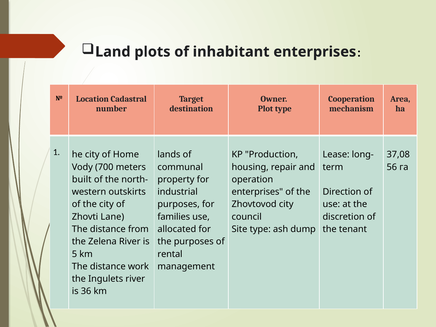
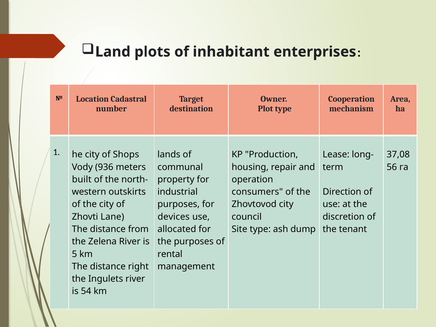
Home: Home -> Shops
700: 700 -> 936
enterprises at (257, 192): enterprises -> consumers
families: families -> devices
work: work -> right
36: 36 -> 54
